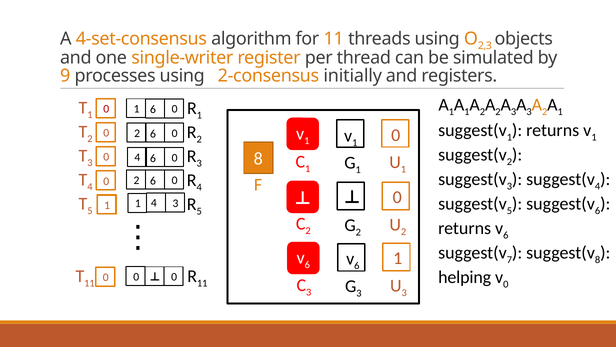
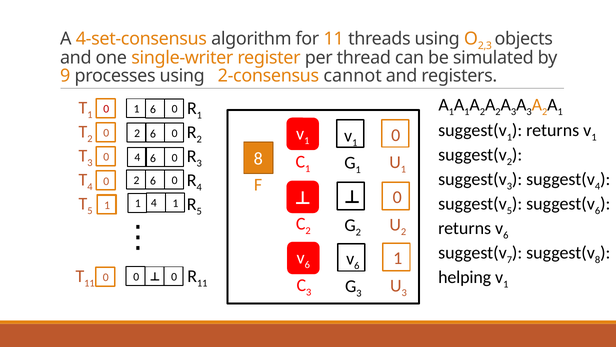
initially: initially -> cannot
3 at (175, 203): 3 -> 1
0 at (506, 284): 0 -> 1
